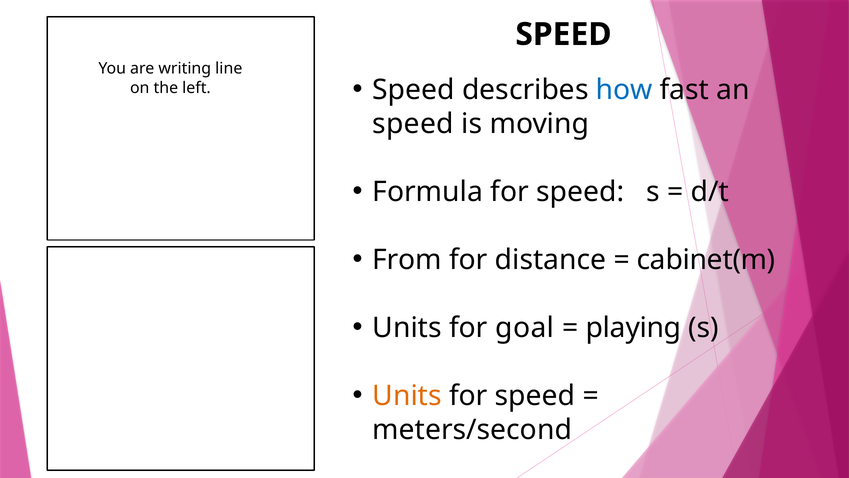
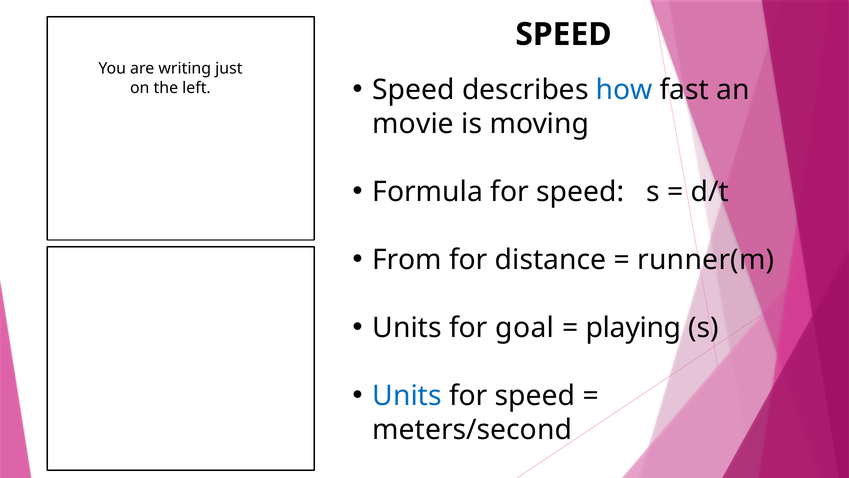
line: line -> just
speed at (413, 124): speed -> movie
cabinet(m: cabinet(m -> runner(m
Units at (407, 396) colour: orange -> blue
